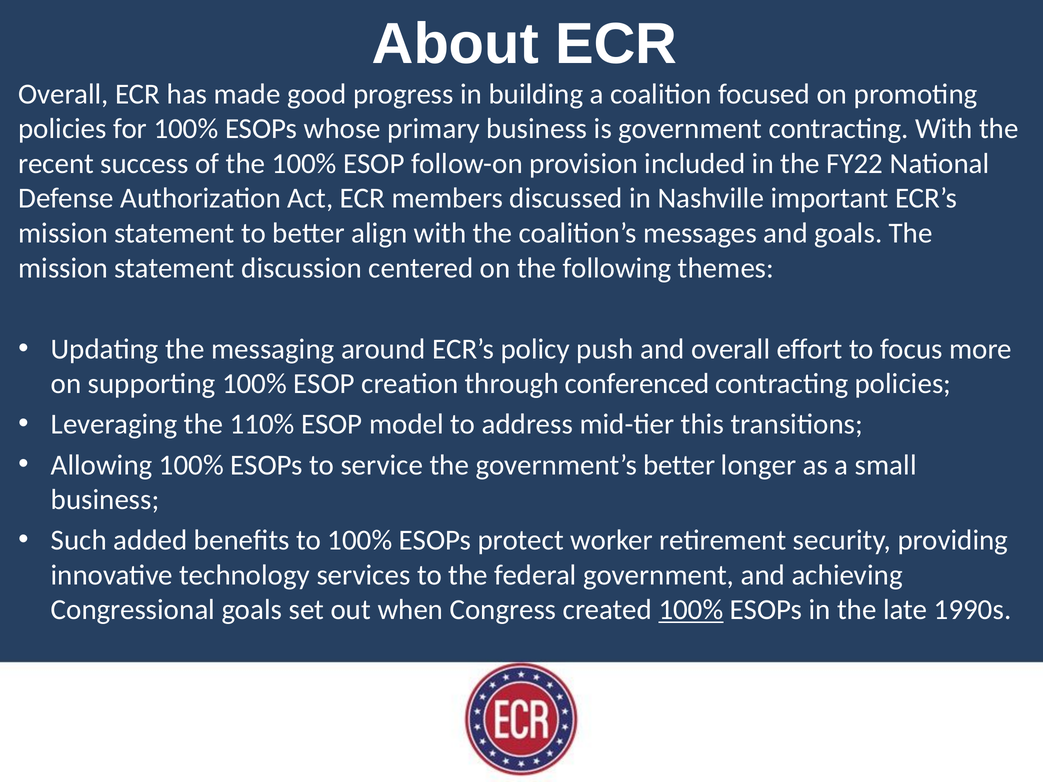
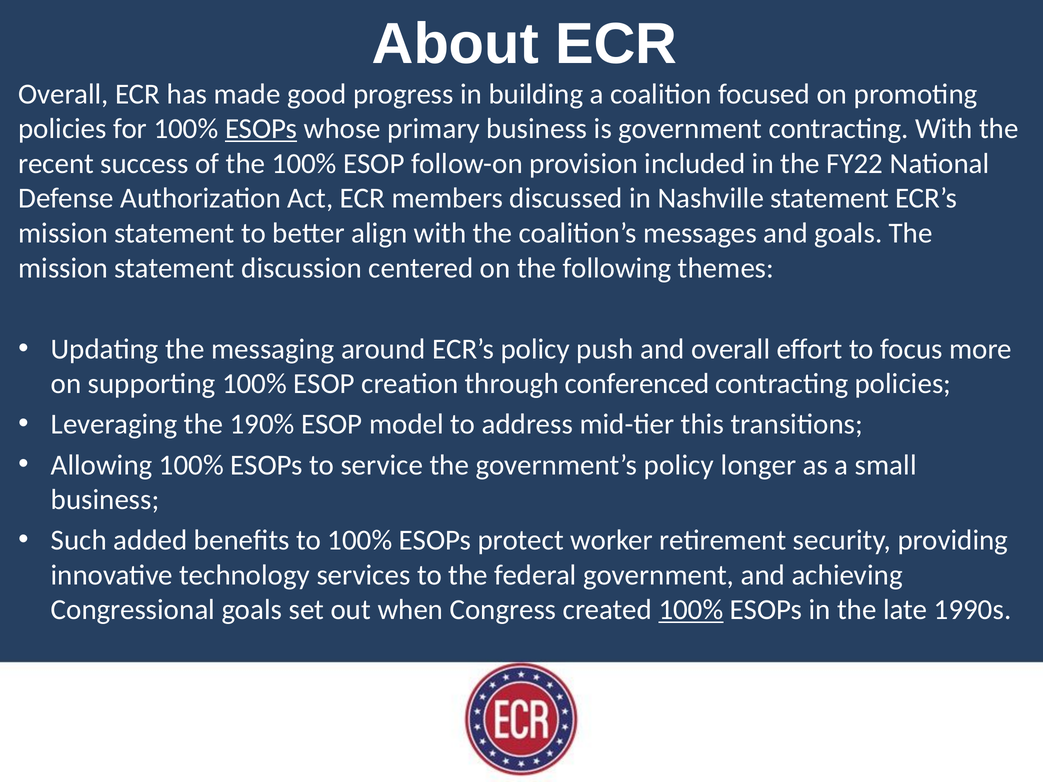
ESOPs at (261, 129) underline: none -> present
Nashville important: important -> statement
110%: 110% -> 190%
government’s better: better -> policy
